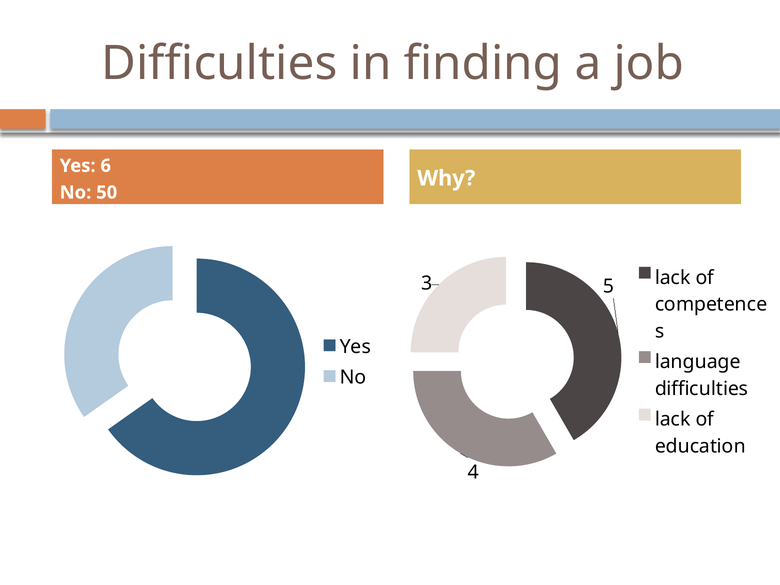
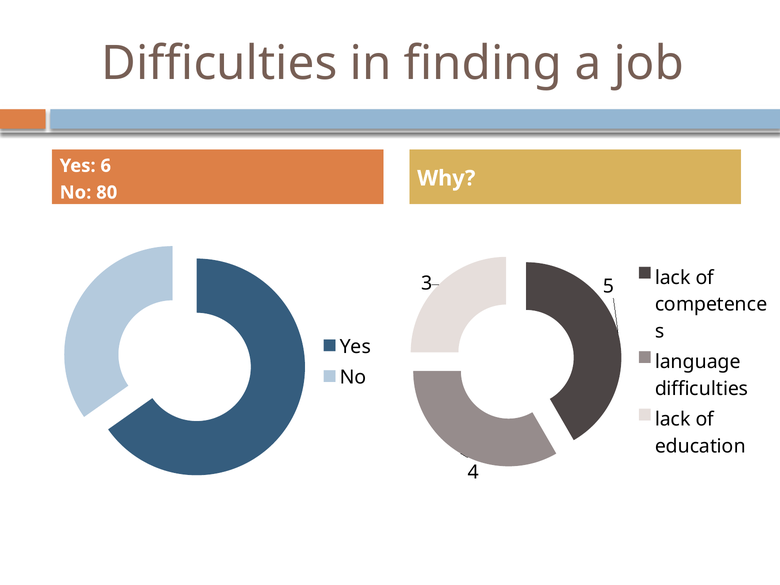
50: 50 -> 80
